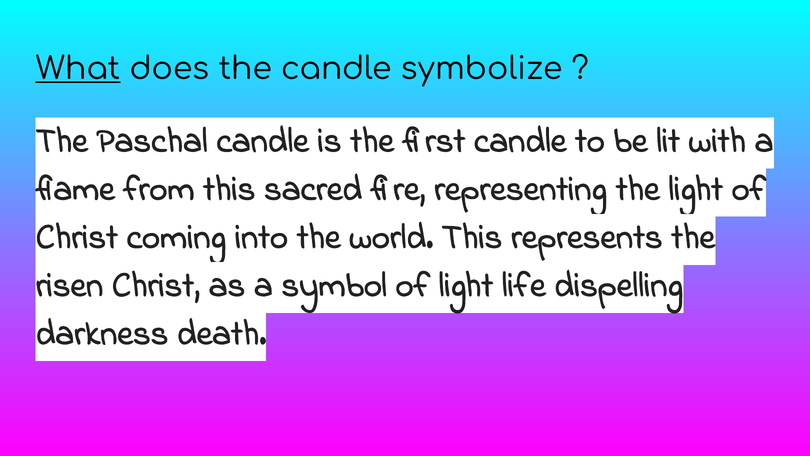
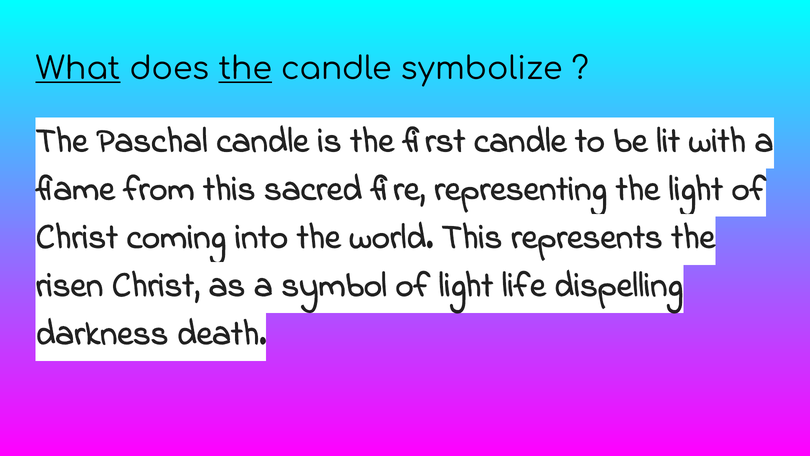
the at (245, 69) underline: none -> present
